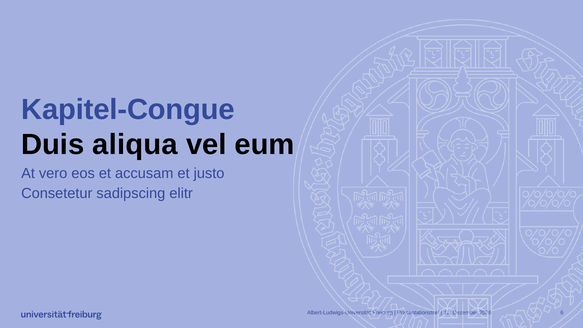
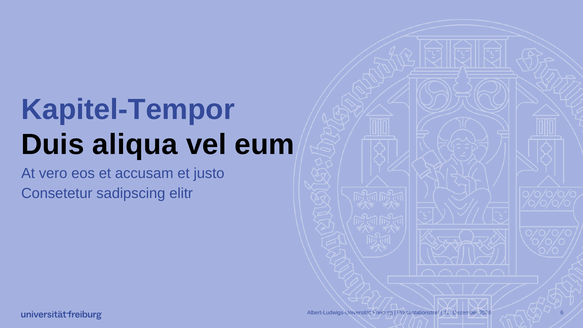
Kapitel-Congue: Kapitel-Congue -> Kapitel-Tempor
